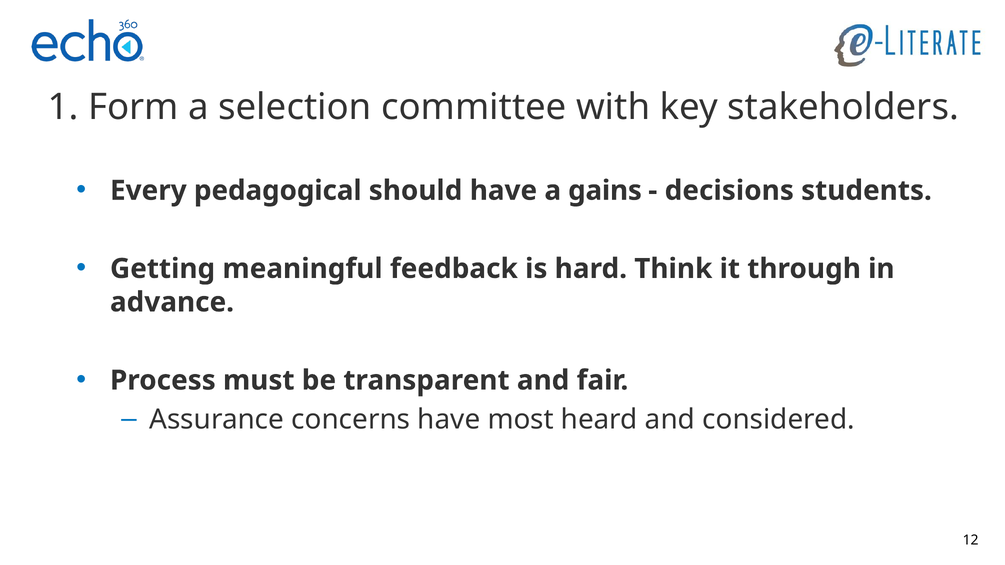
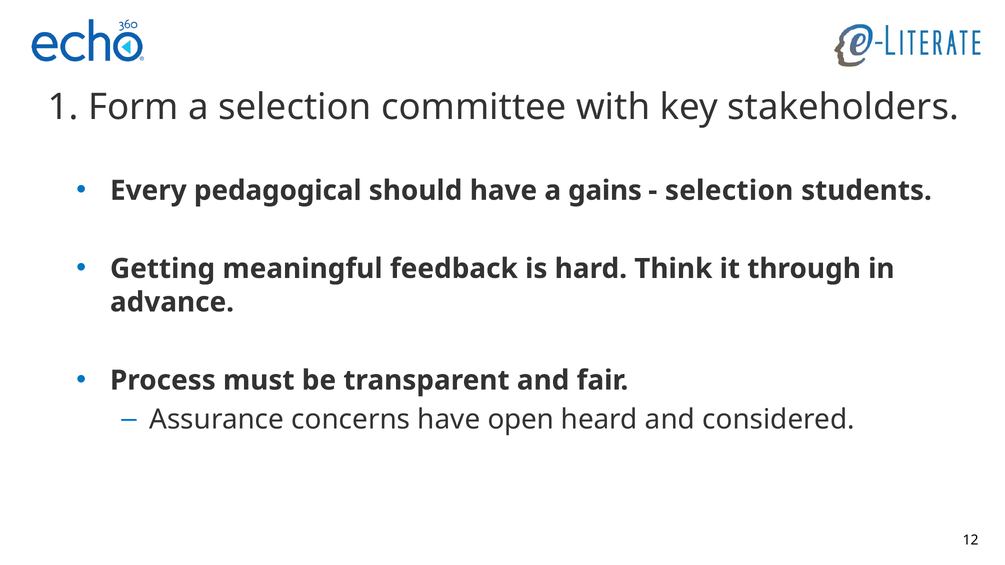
decisions at (729, 191): decisions -> selection
most: most -> open
